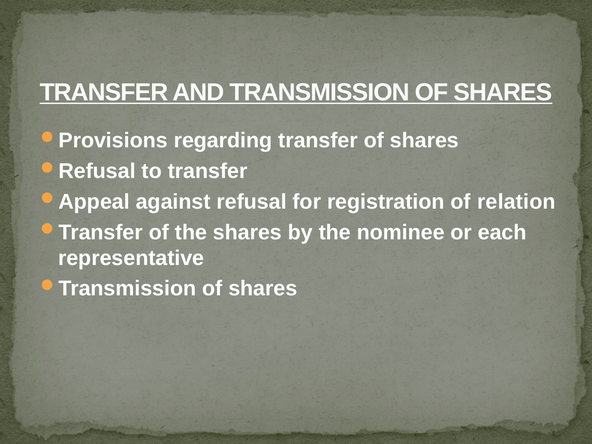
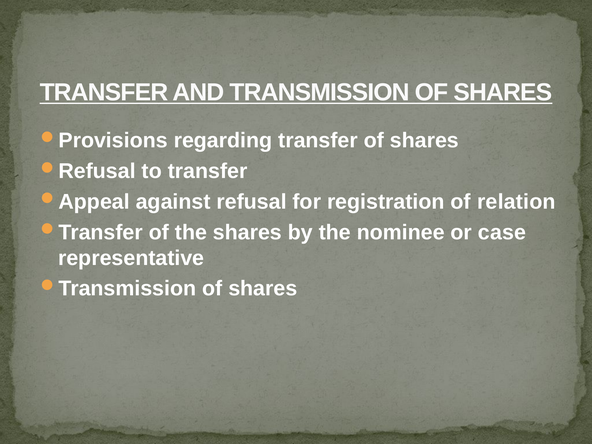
each: each -> case
